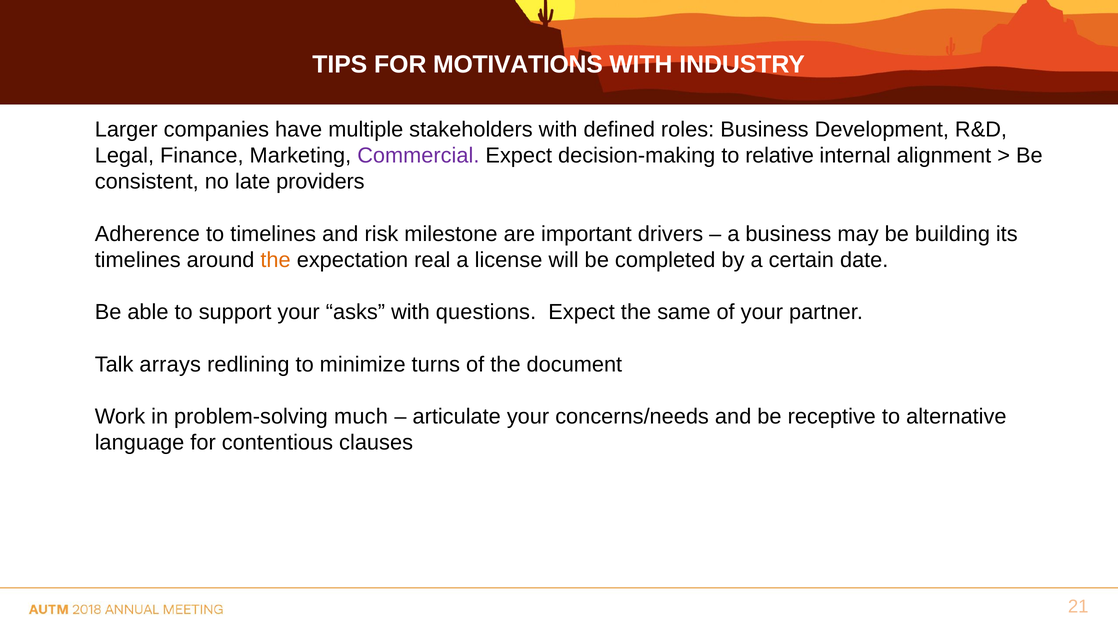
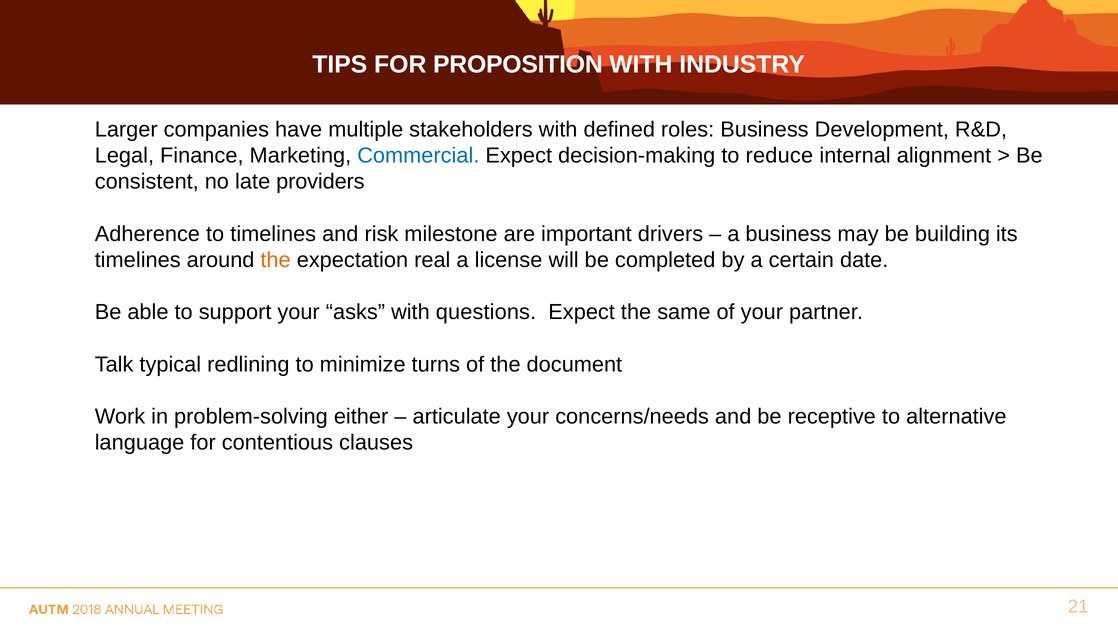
MOTIVATIONS: MOTIVATIONS -> PROPOSITION
Commercial colour: purple -> blue
relative: relative -> reduce
arrays: arrays -> typical
much: much -> either
